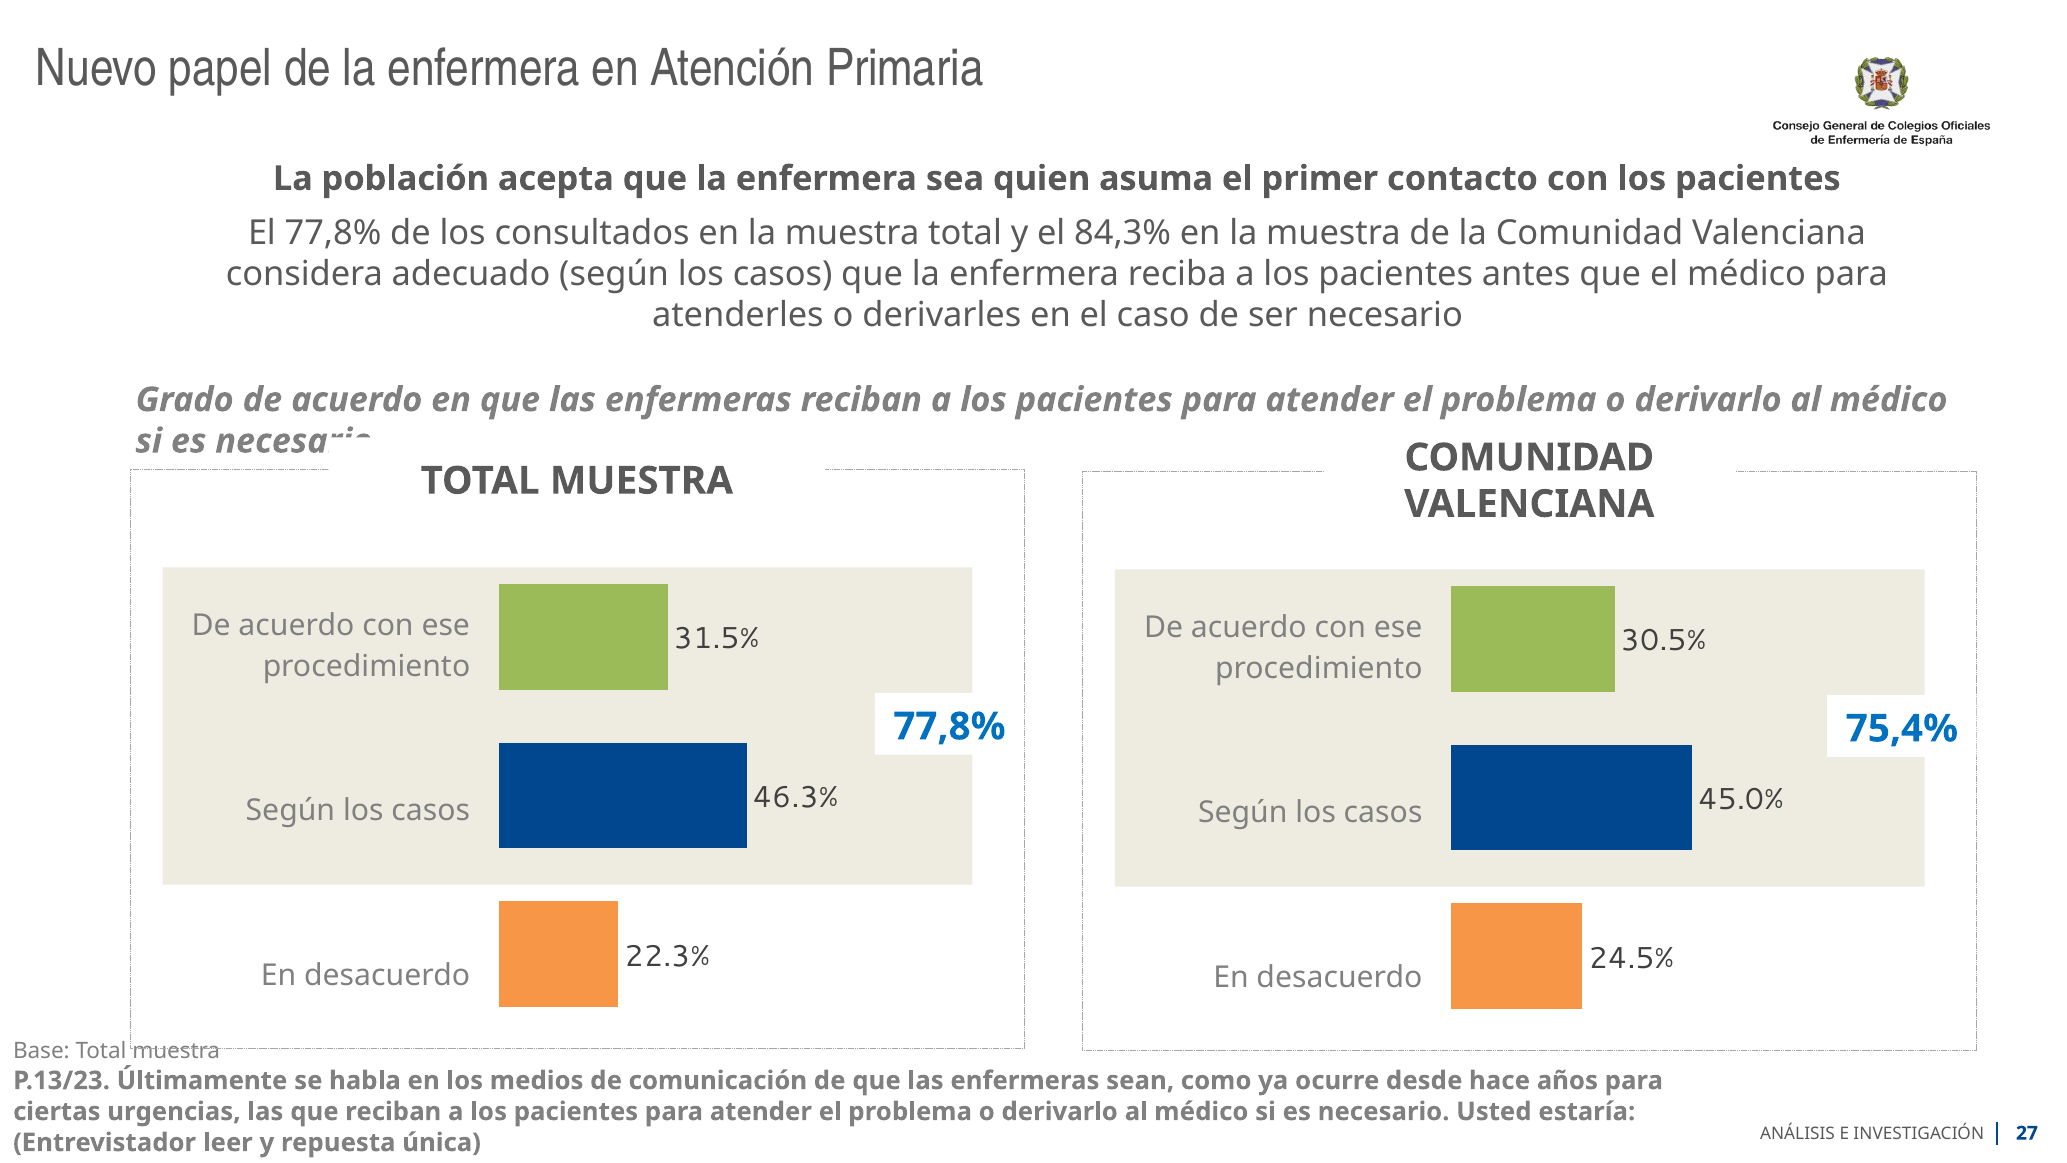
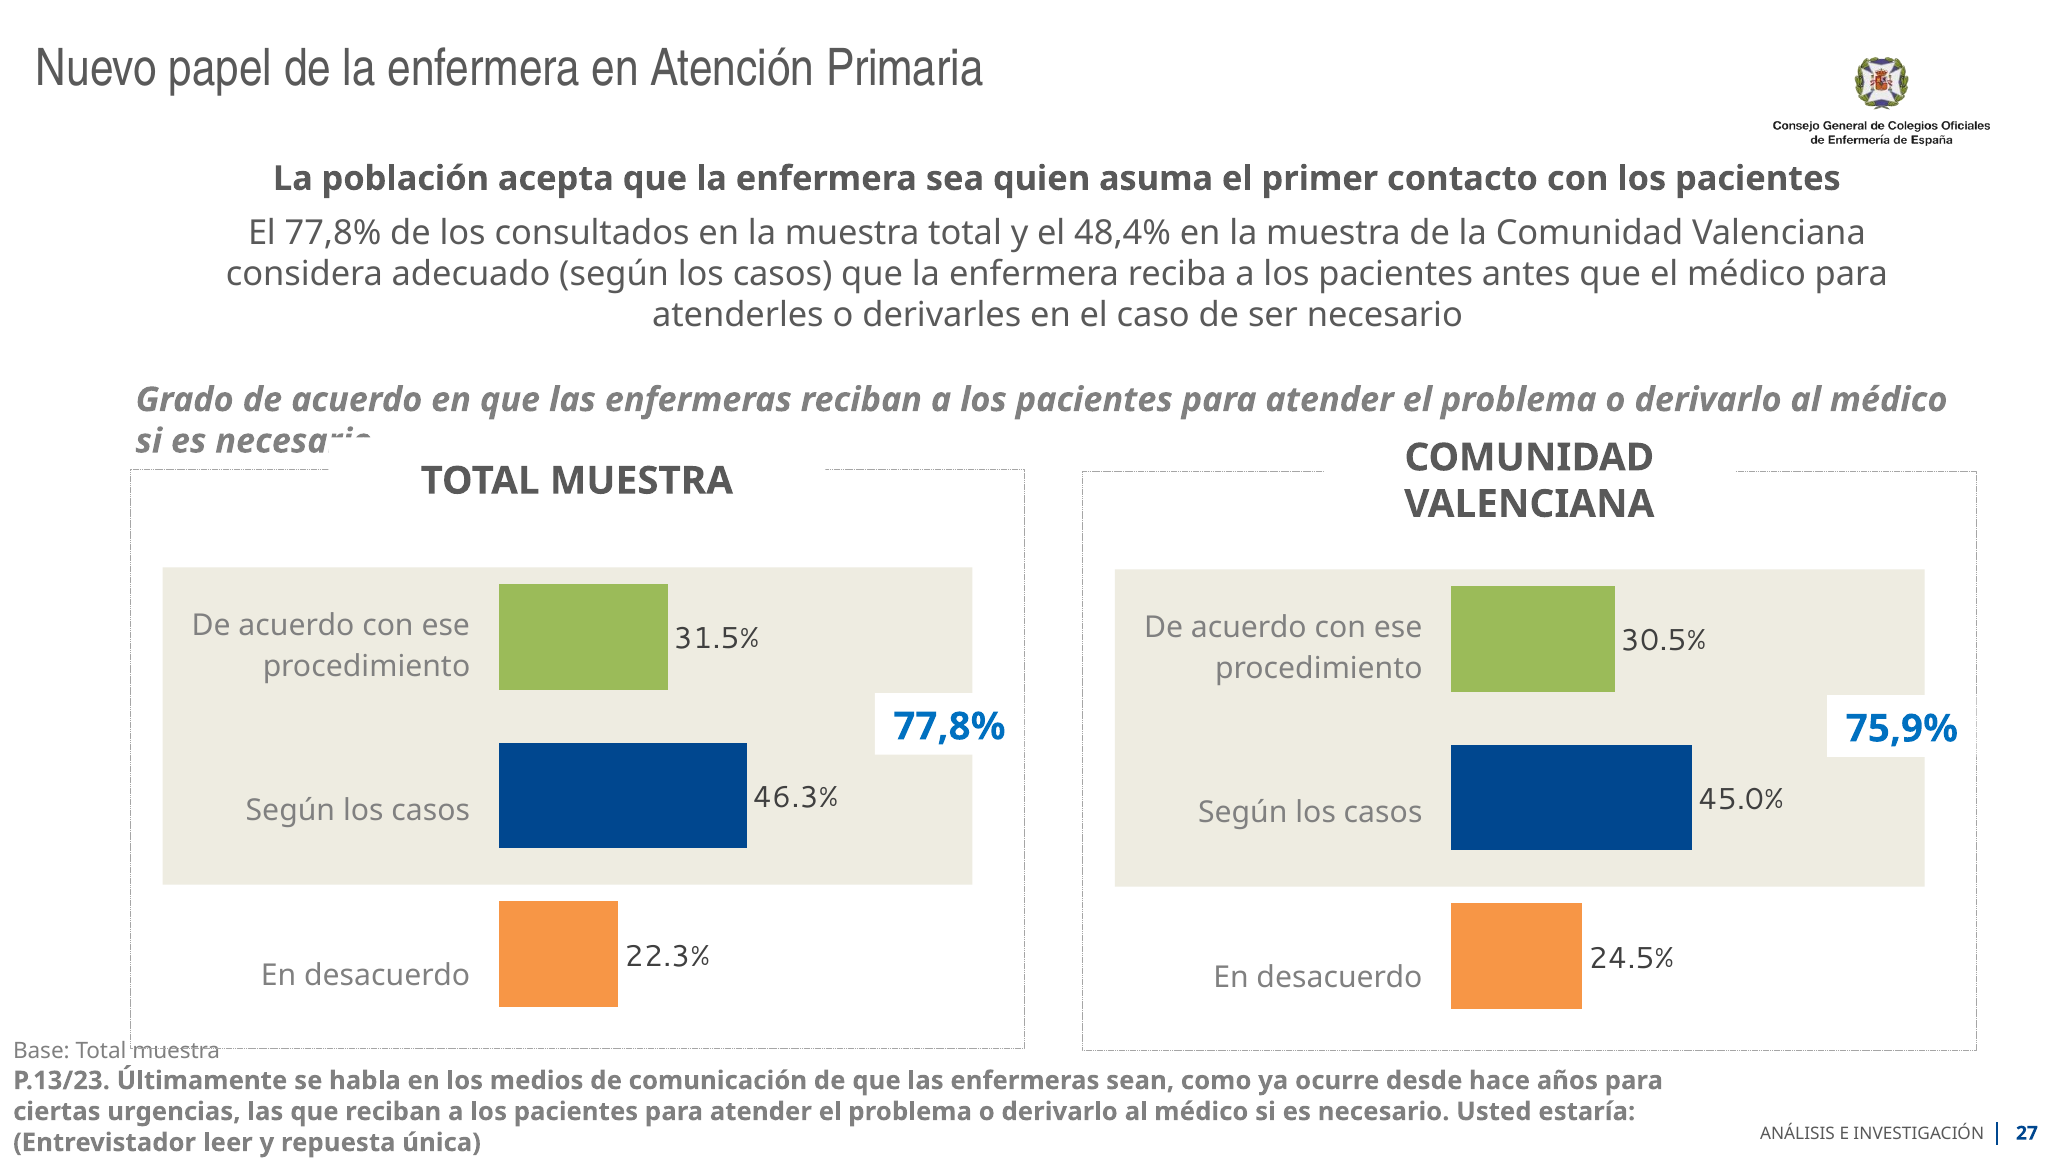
84,3%: 84,3% -> 48,4%
75,4%: 75,4% -> 75,9%
